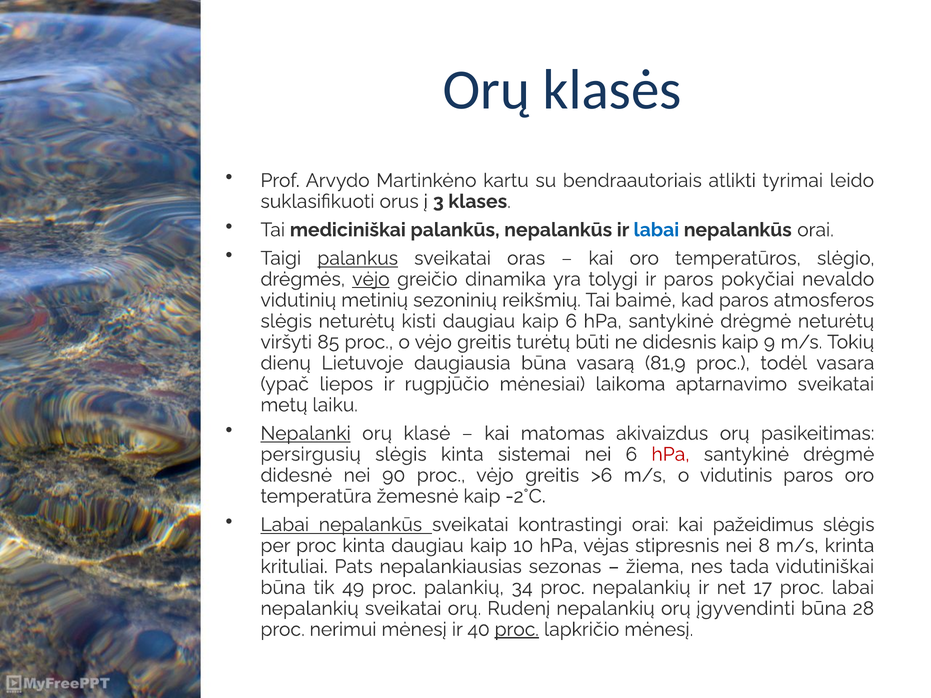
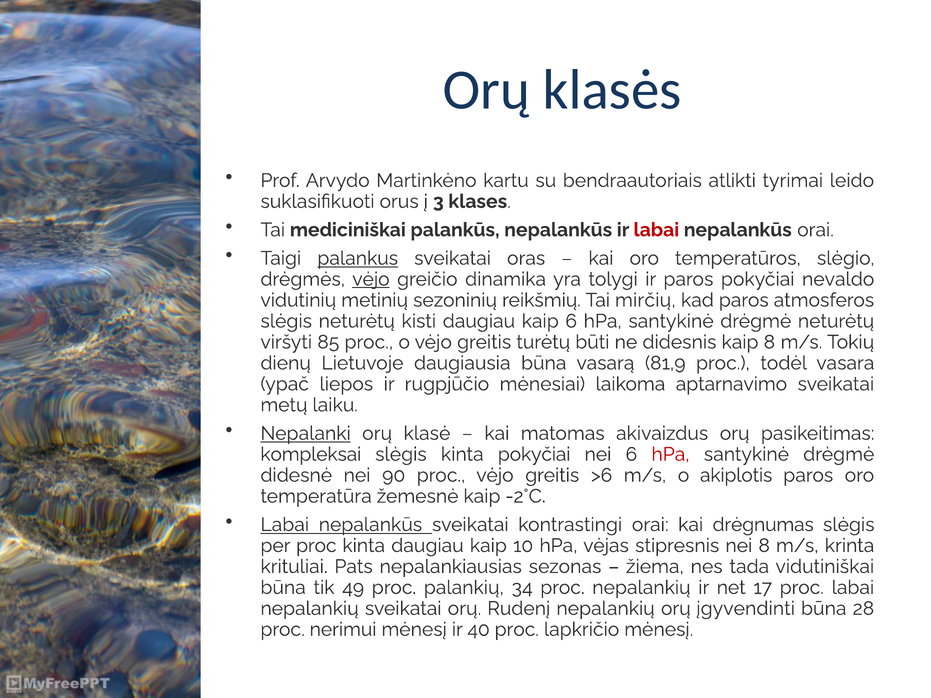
labai at (656, 230) colour: blue -> red
baimė: baimė -> mirčių
kaip 9: 9 -> 8
persirgusių: persirgusių -> kompleksai
kinta sistemai: sistemai -> pokyčiai
vidutinis: vidutinis -> akiplotis
pažeidimus: pažeidimus -> drėgnumas
proc at (517, 630) underline: present -> none
